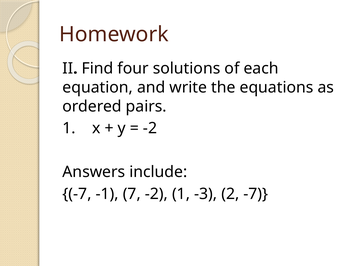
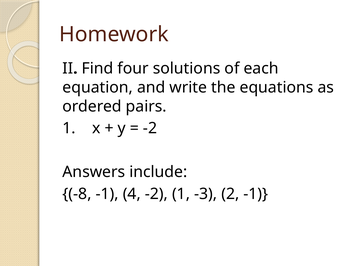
-7 at (77, 194): -7 -> -8
7: 7 -> 4
2 -7: -7 -> -1
